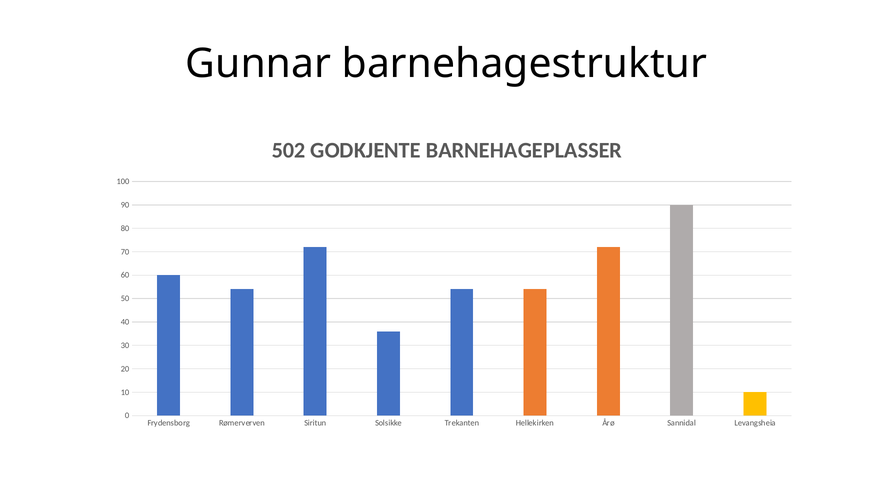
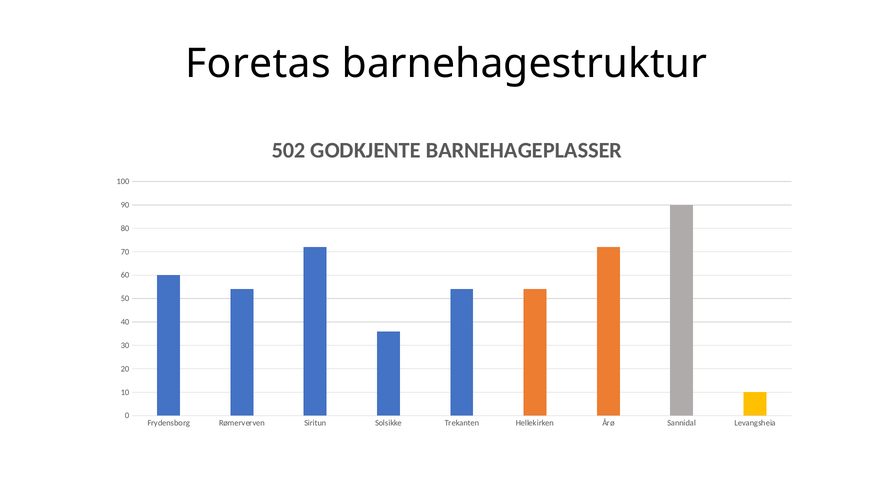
Gunnar: Gunnar -> Foretas
